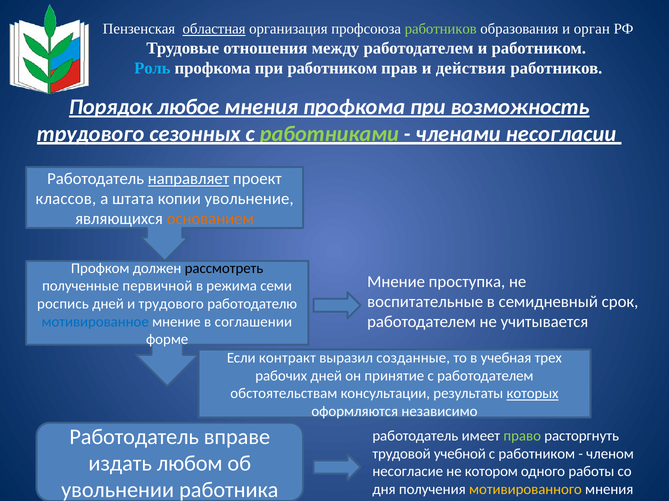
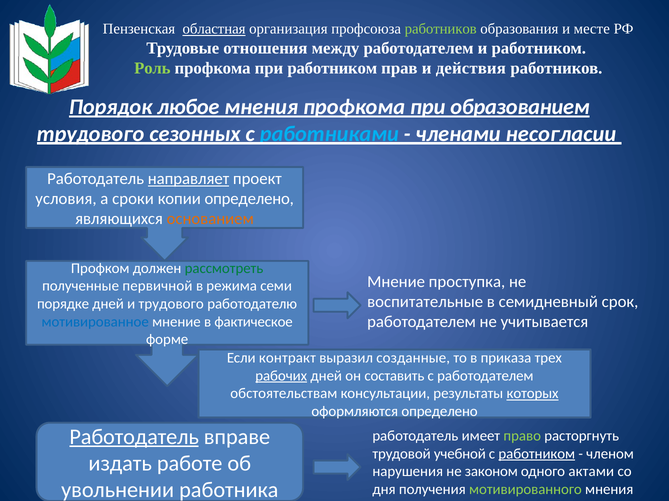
орган: орган -> месте
Роль colour: light blue -> light green
возможность: возможность -> образованием
работниками colour: light green -> light blue
классов: классов -> условия
штата: штата -> сроки
копии увольнение: увольнение -> определено
рассмотреть colour: black -> green
роспись: роспись -> порядке
соглашении: соглашении -> фактическое
учебная: учебная -> приказа
рабочих underline: none -> present
принятие: принятие -> составить
оформляются независимо: независимо -> определено
Работодатель at (134, 437) underline: none -> present
работником at (537, 454) underline: none -> present
любом: любом -> работе
несогласие: несогласие -> нарушения
котором: котором -> законом
работы: работы -> актами
мотивированного colour: yellow -> light green
